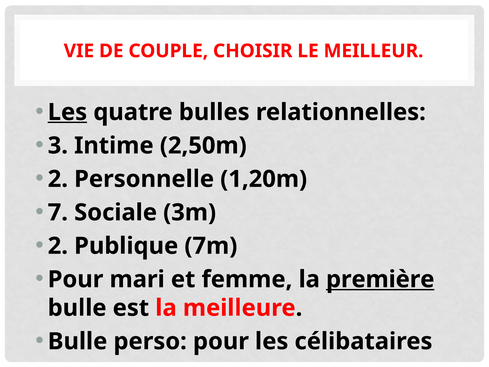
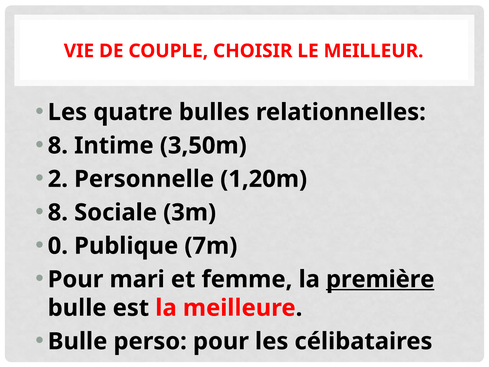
Les at (67, 112) underline: present -> none
3 at (58, 146): 3 -> 8
2,50m: 2,50m -> 3,50m
7 at (58, 212): 7 -> 8
2 at (58, 246): 2 -> 0
